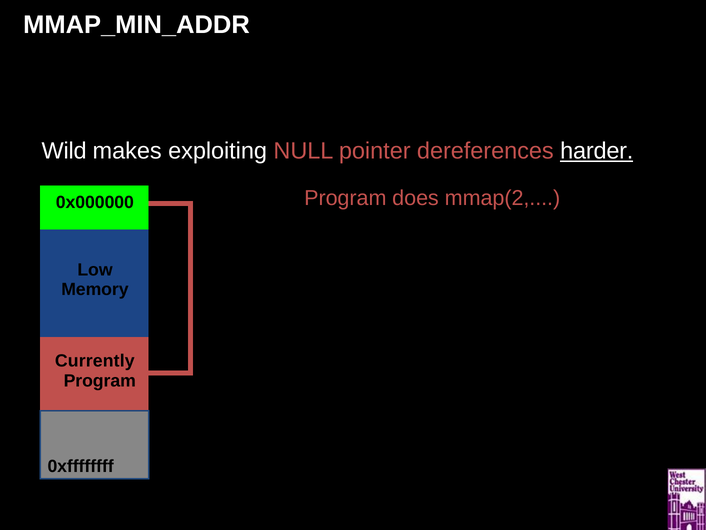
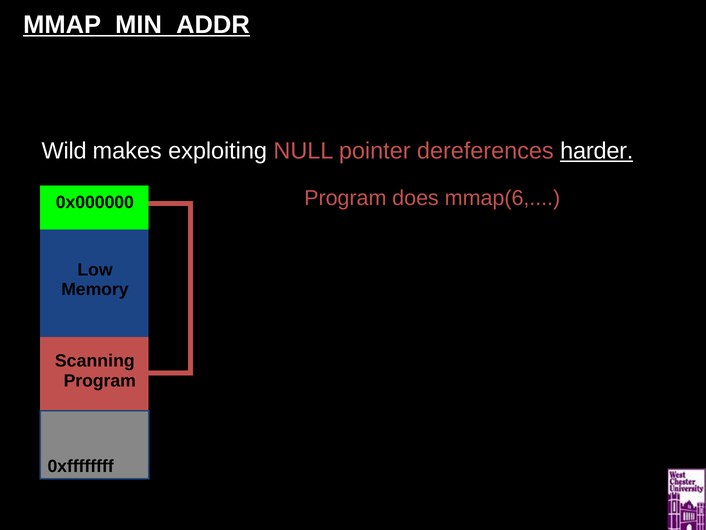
MMAP_MIN_ADDR underline: none -> present
mmap(2: mmap(2 -> mmap(6
Currently: Currently -> Scanning
